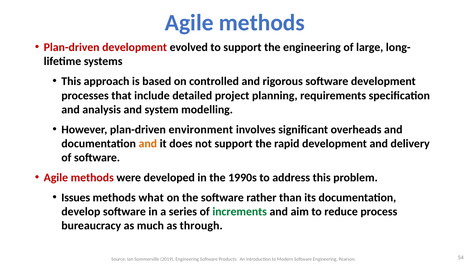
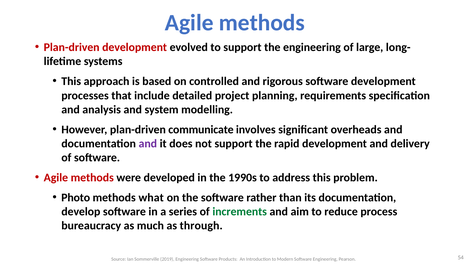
environment: environment -> communicate
and at (148, 144) colour: orange -> purple
Issues: Issues -> Photo
